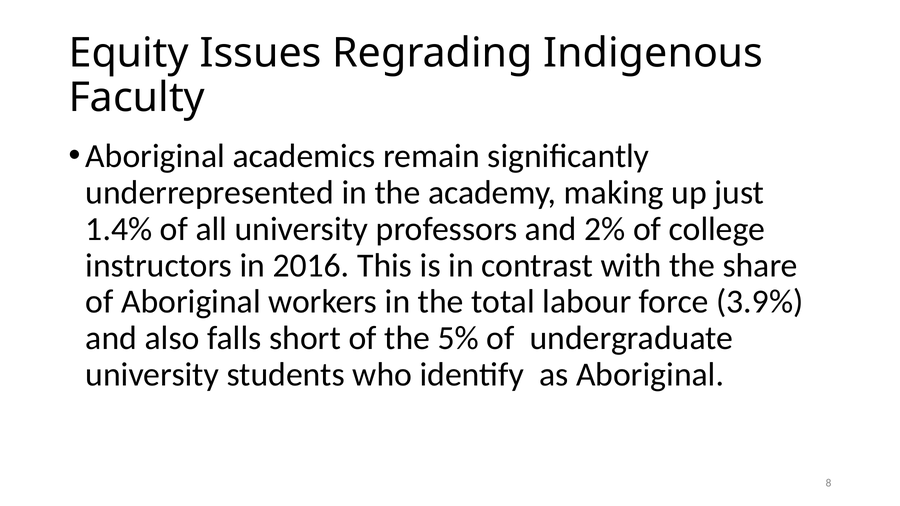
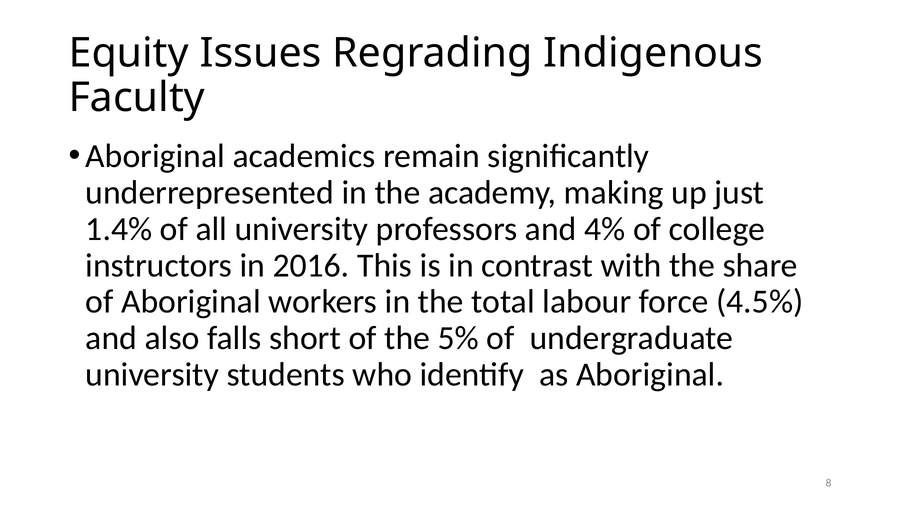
2%: 2% -> 4%
3.9%: 3.9% -> 4.5%
